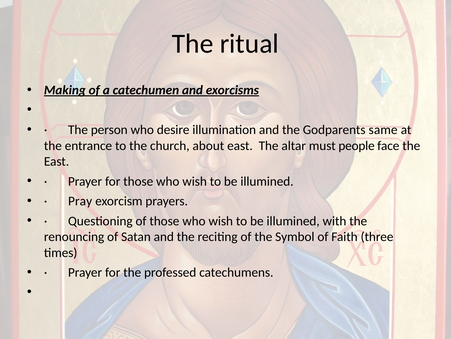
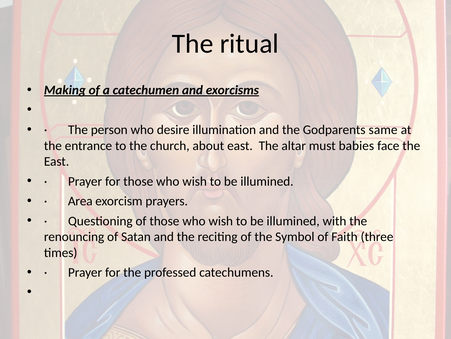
people: people -> babies
Pray: Pray -> Area
